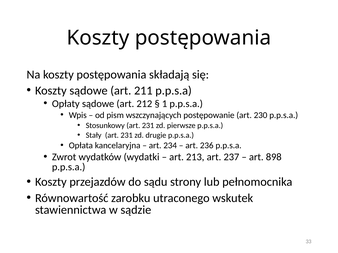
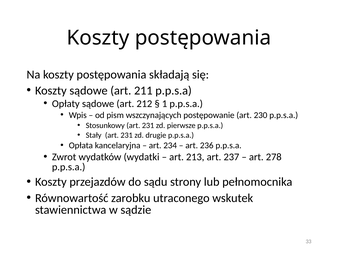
898: 898 -> 278
